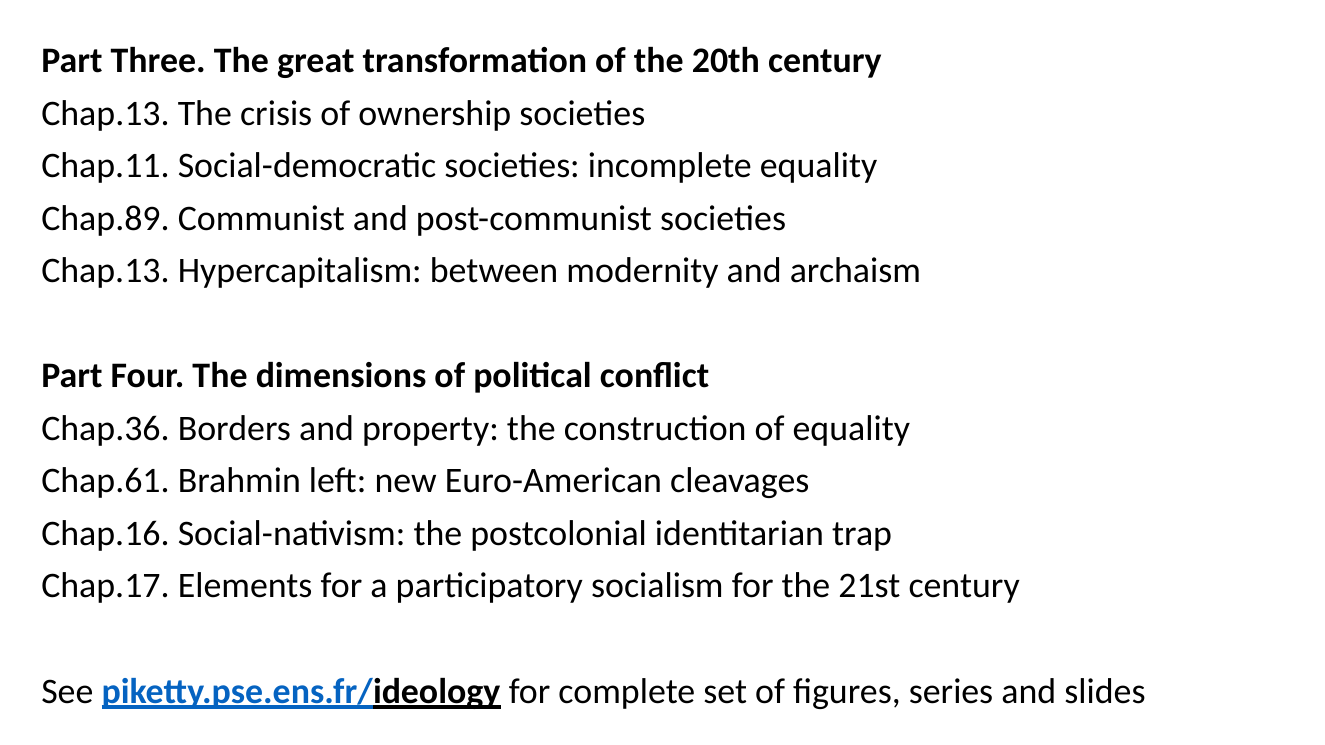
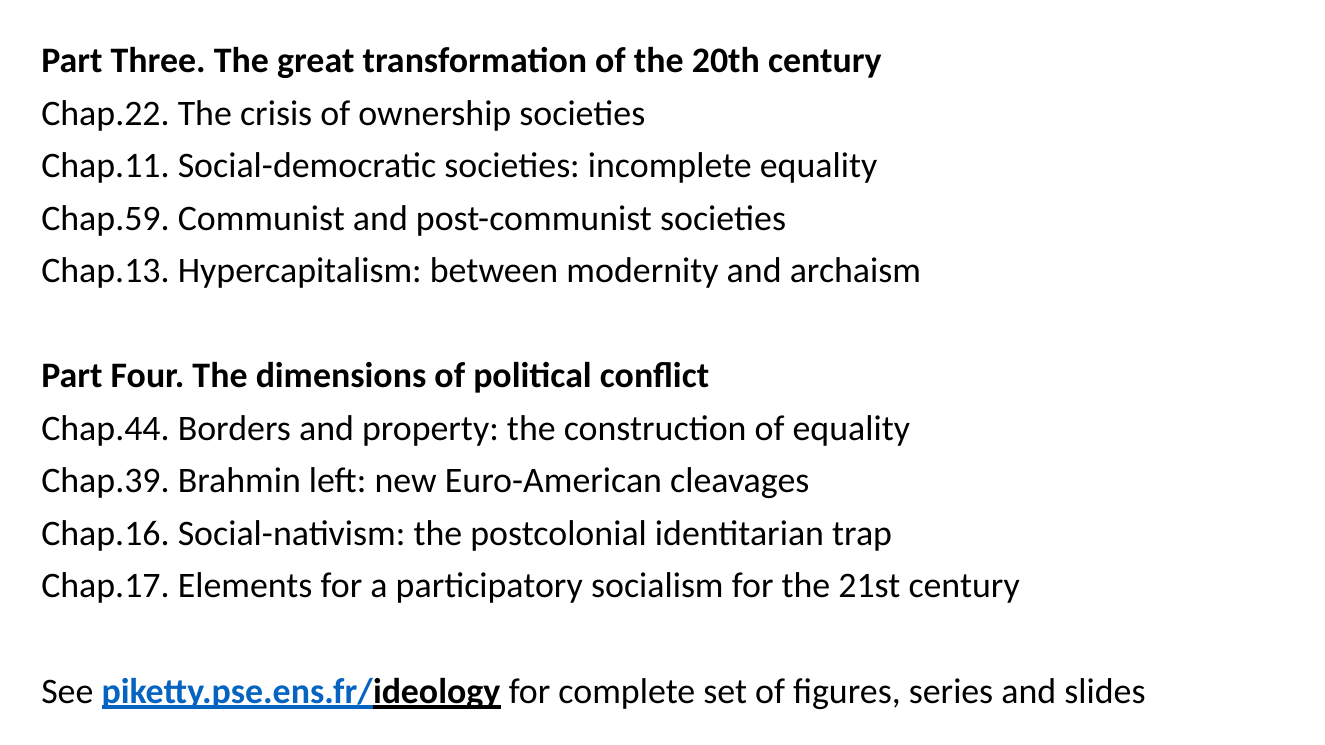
Chap.13 at (105, 113): Chap.13 -> Chap.22
Chap.89: Chap.89 -> Chap.59
Chap.36: Chap.36 -> Chap.44
Chap.61: Chap.61 -> Chap.39
